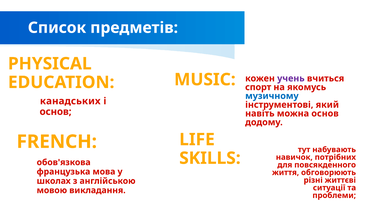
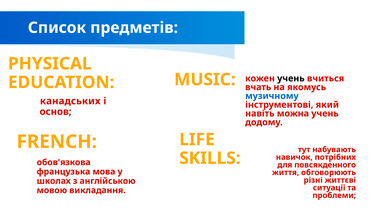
учень at (291, 78) colour: purple -> black
спорт: спорт -> вчать
можна основ: основ -> учень
